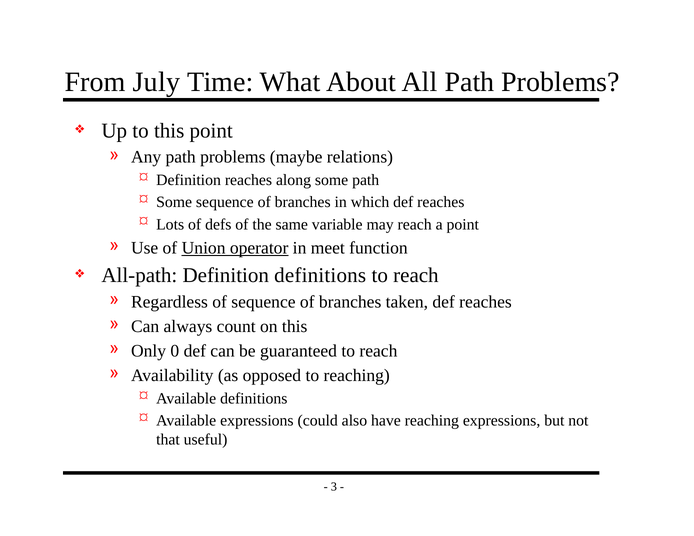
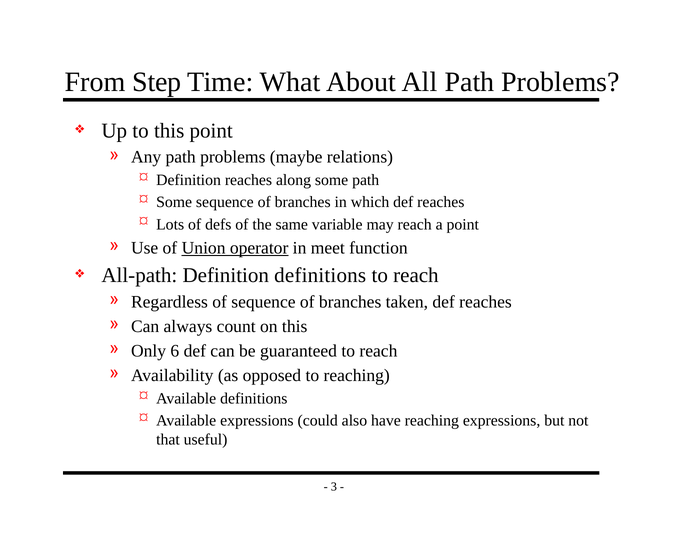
July: July -> Step
0: 0 -> 6
